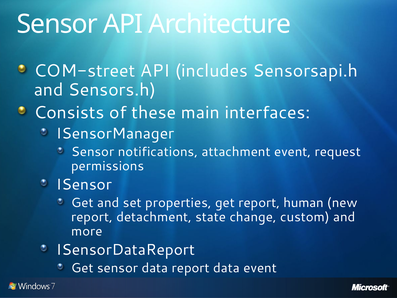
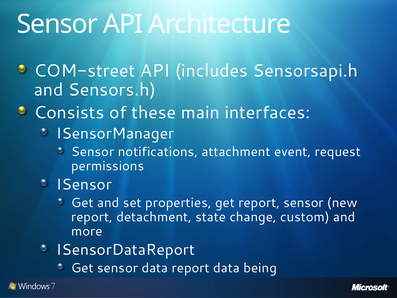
report human: human -> sensor
data event: event -> being
